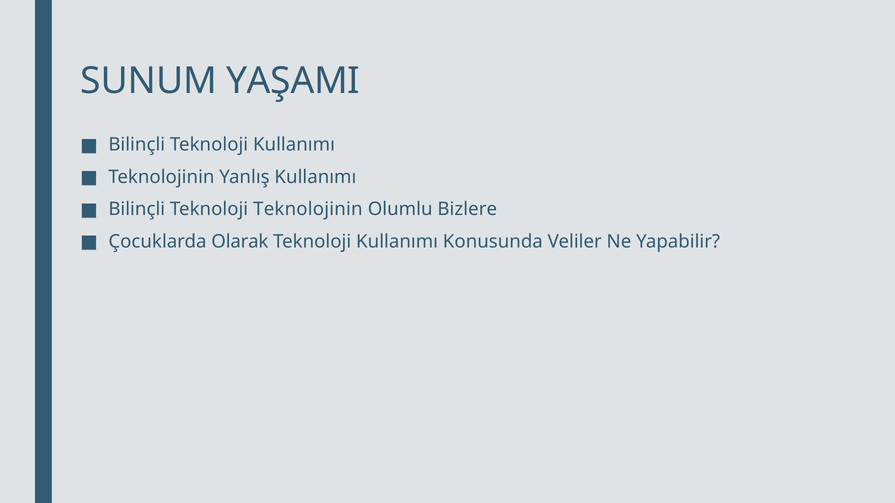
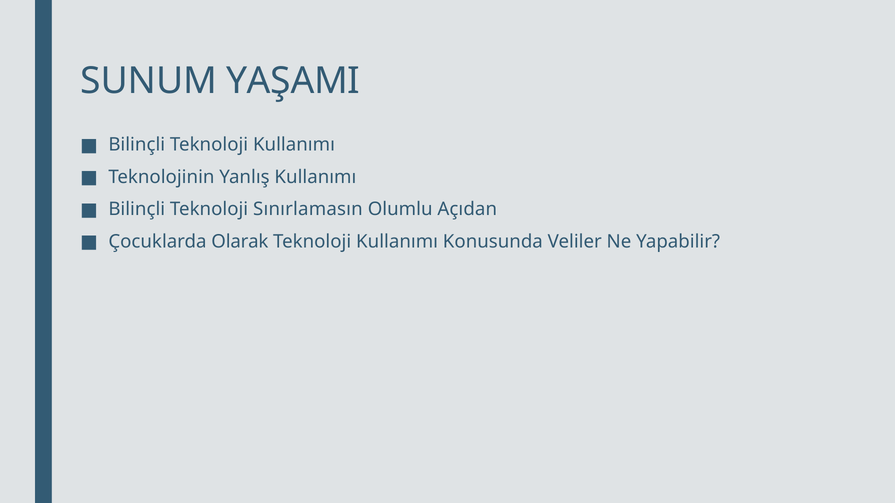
Teknoloji Teknolojinin: Teknolojinin -> Sınırlamasın
Bizlere: Bizlere -> Açıdan
